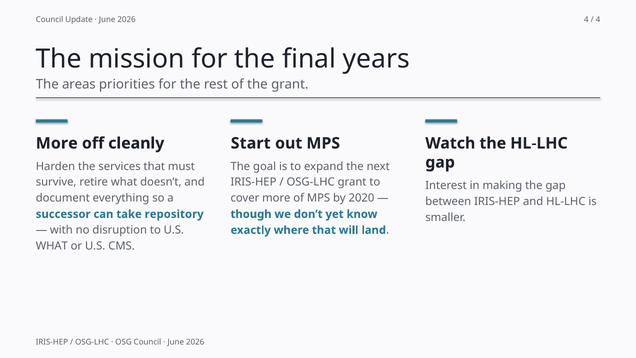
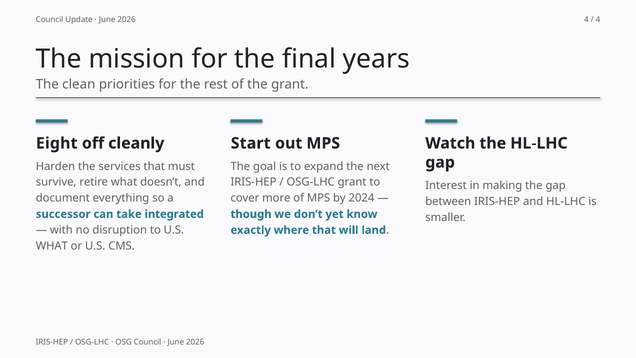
areas: areas -> clean
More at (57, 143): More -> Eight
2020: 2020 -> 2024
repository: repository -> integrated
